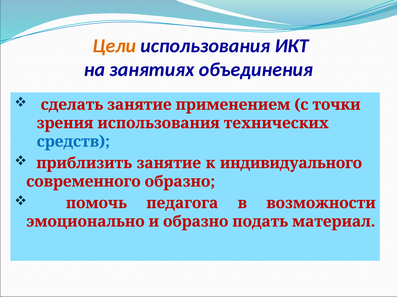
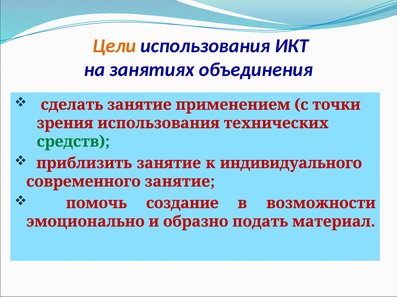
средств colour: blue -> green
современного образно: образно -> занятие
педагога: педагога -> создание
